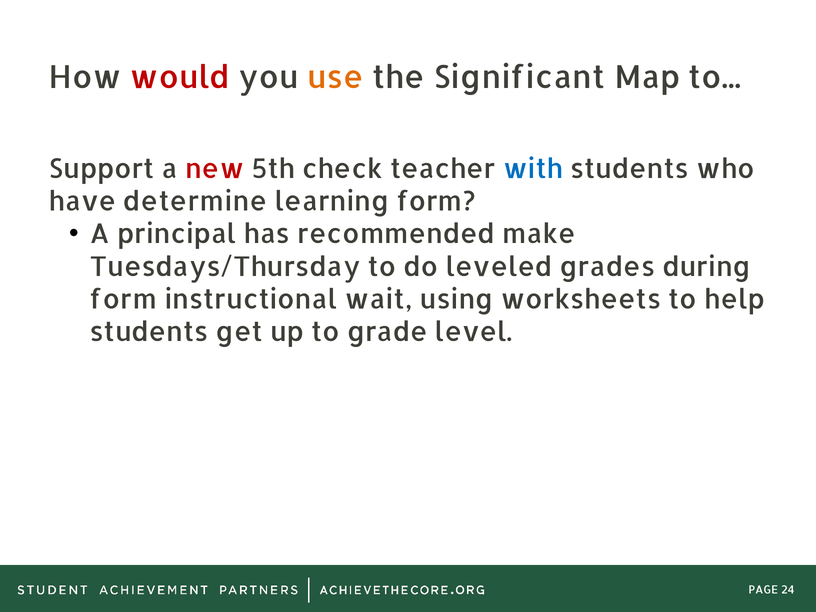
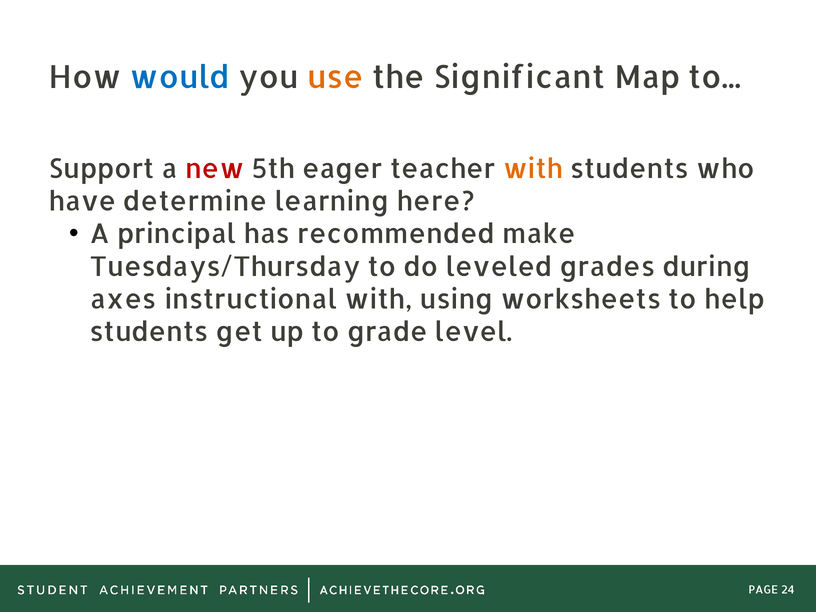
would colour: red -> blue
check: check -> eager
with at (533, 169) colour: blue -> orange
learning form: form -> here
form at (123, 300): form -> axes
instructional wait: wait -> with
